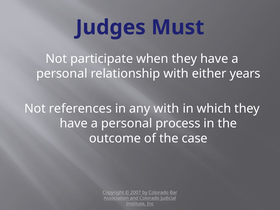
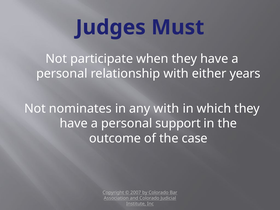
references: references -> nominates
process: process -> support
